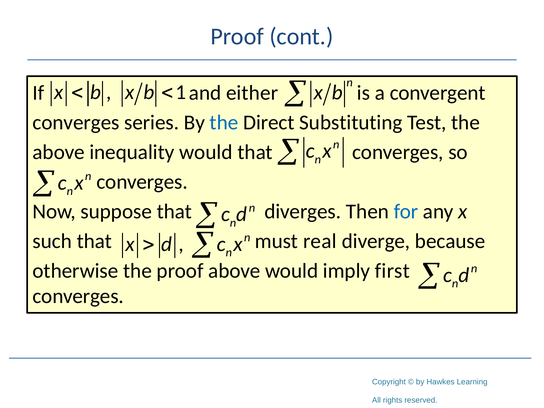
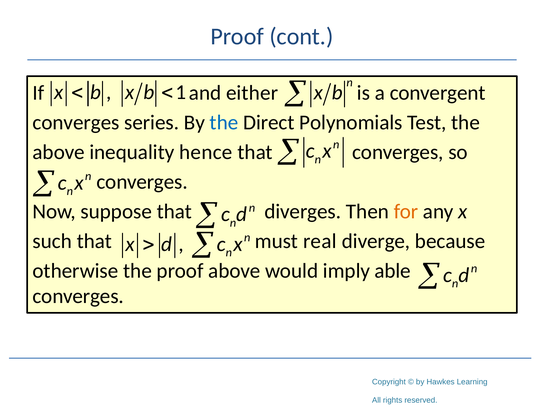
Substituting: Substituting -> Polynomials
inequality would: would -> hence
for colour: blue -> orange
first: first -> able
